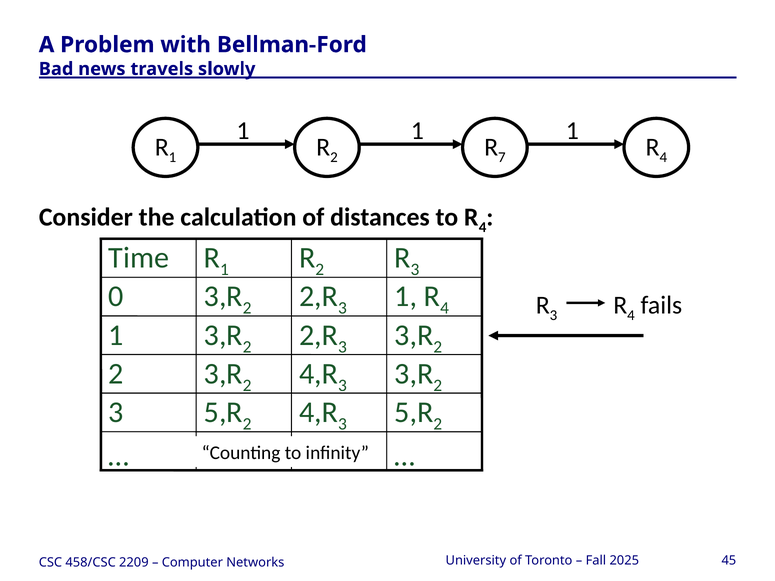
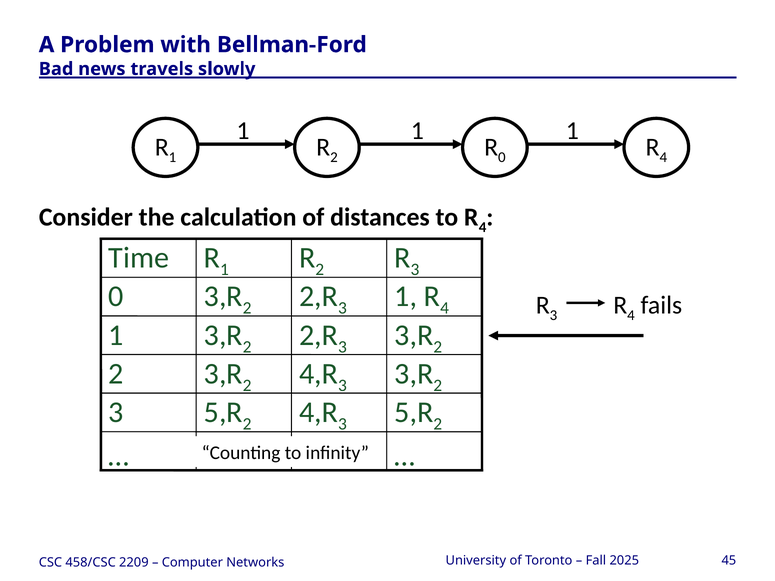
7 at (502, 157): 7 -> 0
